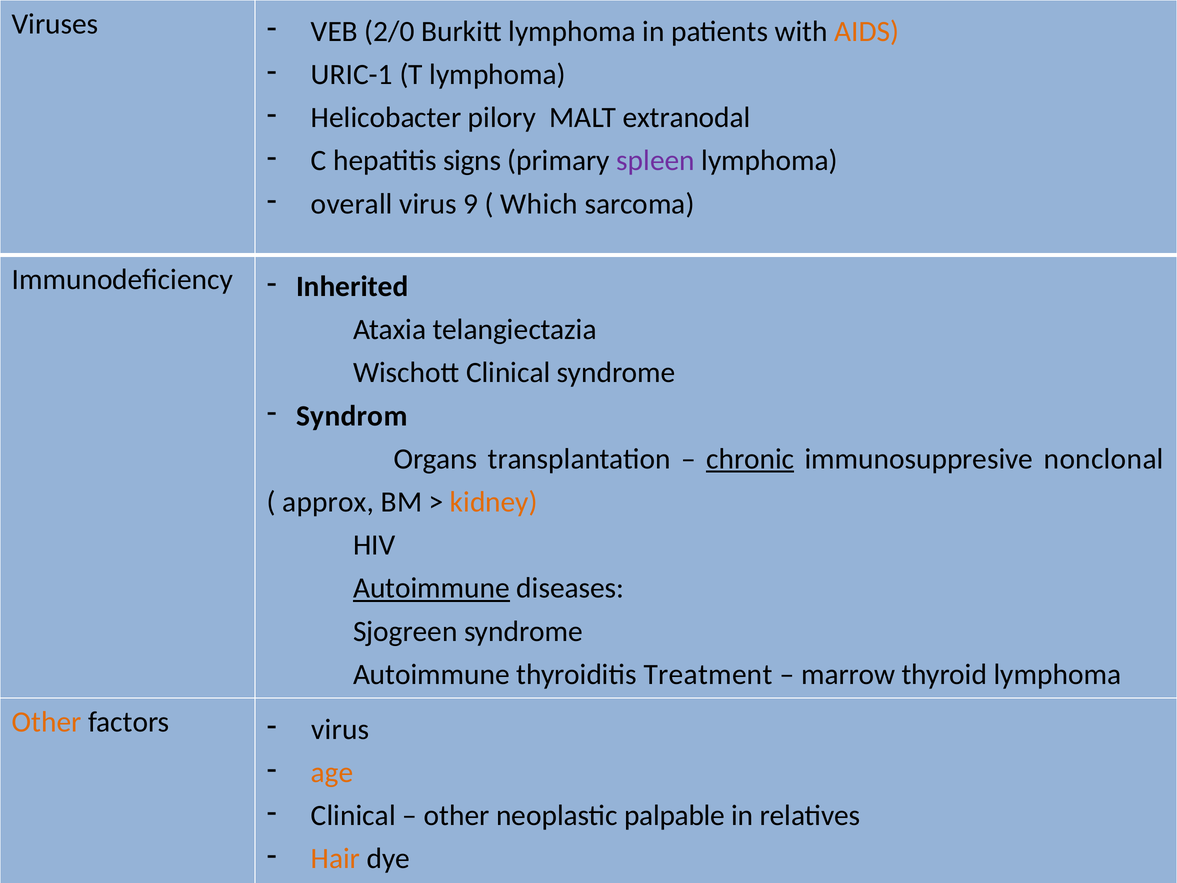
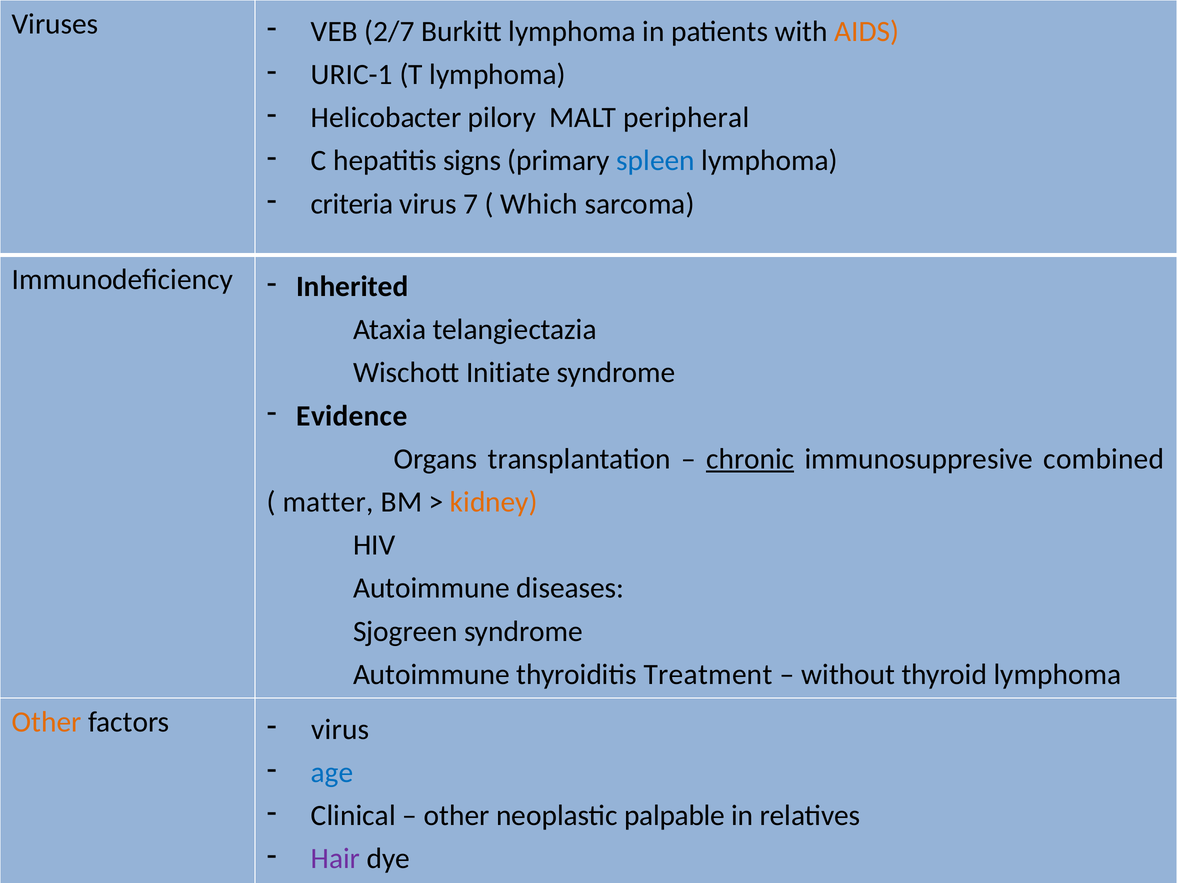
2/0: 2/0 -> 2/7
extranodal: extranodal -> peripheral
spleen colour: purple -> blue
overall: overall -> criteria
9: 9 -> 7
Wischott Clinical: Clinical -> Initiate
Syndrom: Syndrom -> Evidence
nonclonal: nonclonal -> combined
approx: approx -> matter
Autoimmune at (431, 588) underline: present -> none
marrow: marrow -> without
age colour: orange -> blue
Hair colour: orange -> purple
